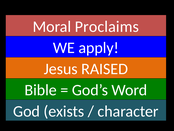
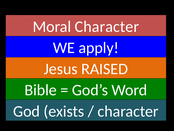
Moral Proclaims: Proclaims -> Character
